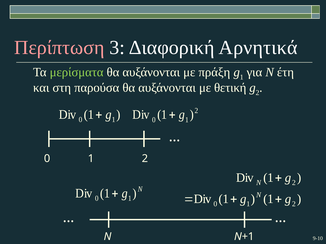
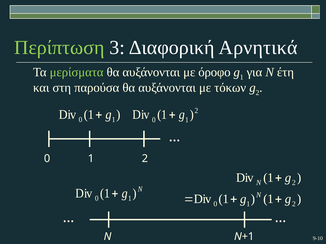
Περίπτωση colour: pink -> light green
πράξη: πράξη -> όροφο
θετική: θετική -> τόκων
